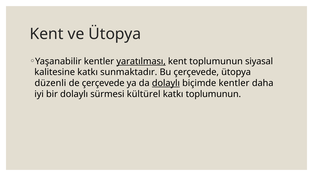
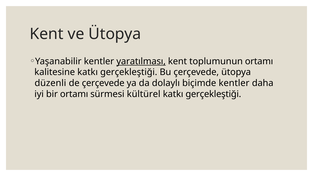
toplumunun siyasal: siyasal -> ortamı
kalitesine katkı sunmaktadır: sunmaktadır -> gerçekleştiği
dolaylı at (166, 83) underline: present -> none
bir dolaylı: dolaylı -> ortamı
toplumunun at (213, 94): toplumunun -> gerçekleştiği
